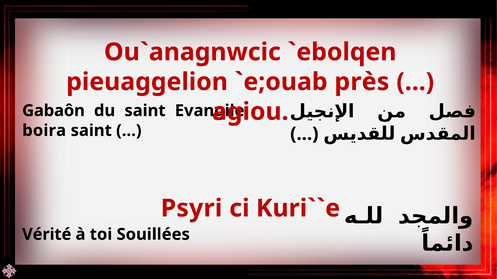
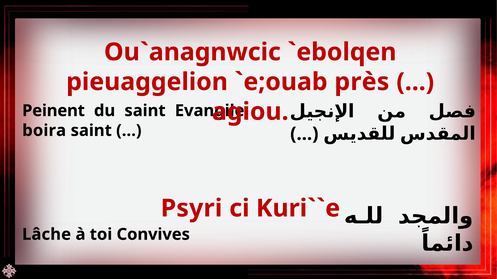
Gabaôn: Gabaôn -> Peinent
Vérité: Vérité -> Lâche
Souillées: Souillées -> Convives
